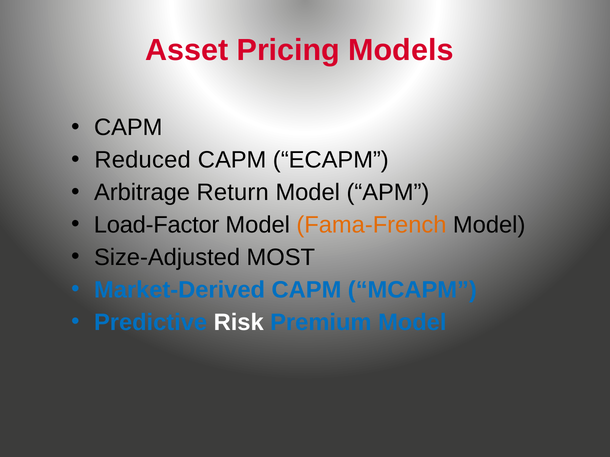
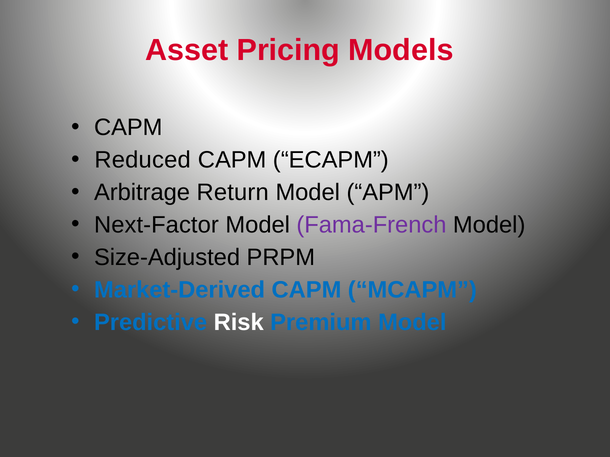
Load-Factor: Load-Factor -> Next-Factor
Fama-French colour: orange -> purple
MOST: MOST -> PRPM
